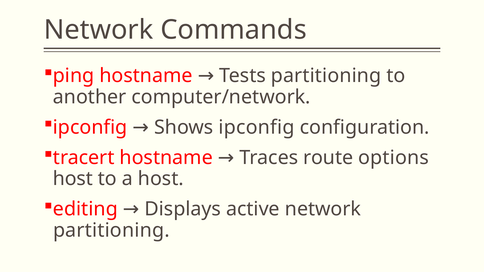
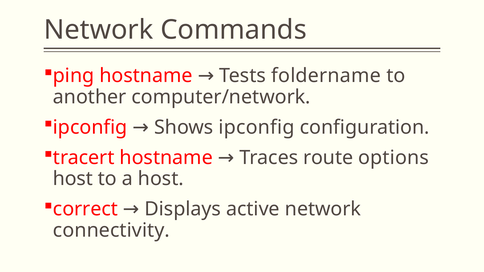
Tests partitioning: partitioning -> foldername
editing: editing -> correct
partitioning at (111, 230): partitioning -> connectivity
